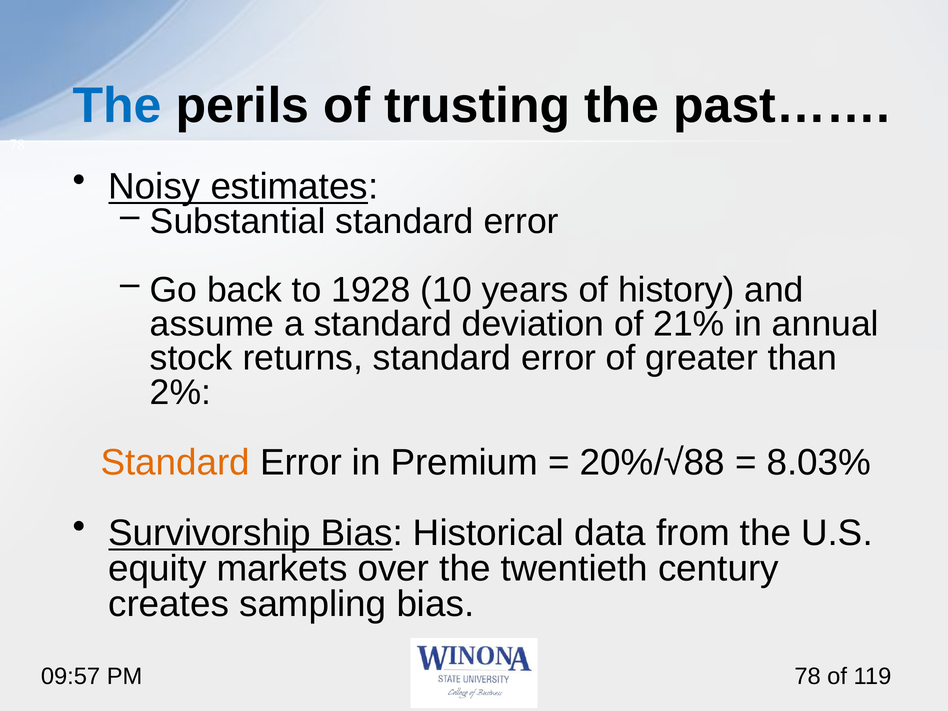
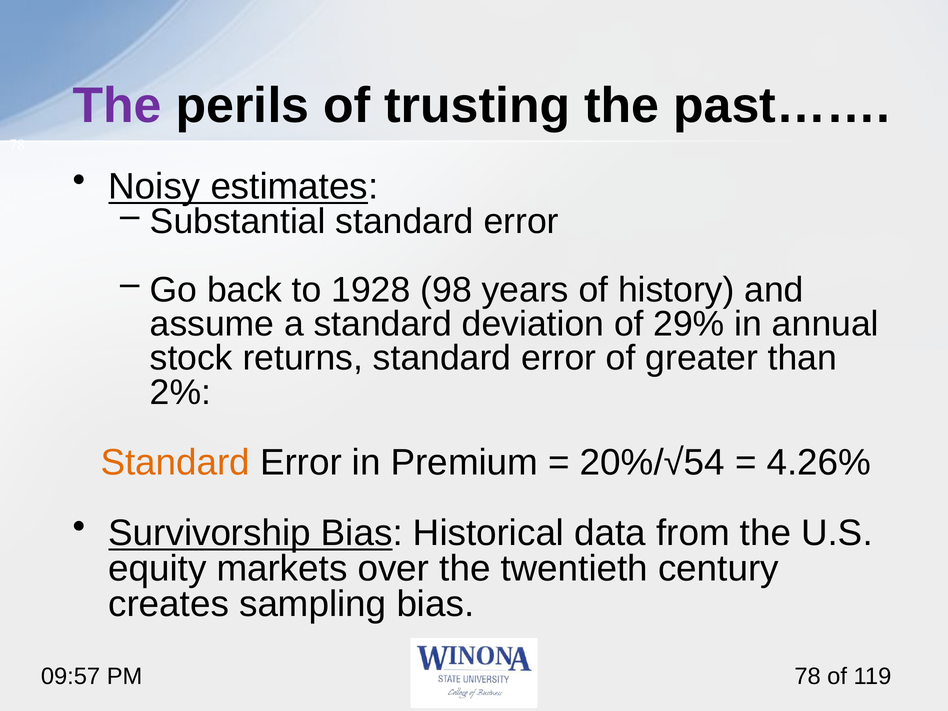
The at (117, 106) colour: blue -> purple
10: 10 -> 98
21%: 21% -> 29%
20%/√88: 20%/√88 -> 20%/√54
8.03%: 8.03% -> 4.26%
